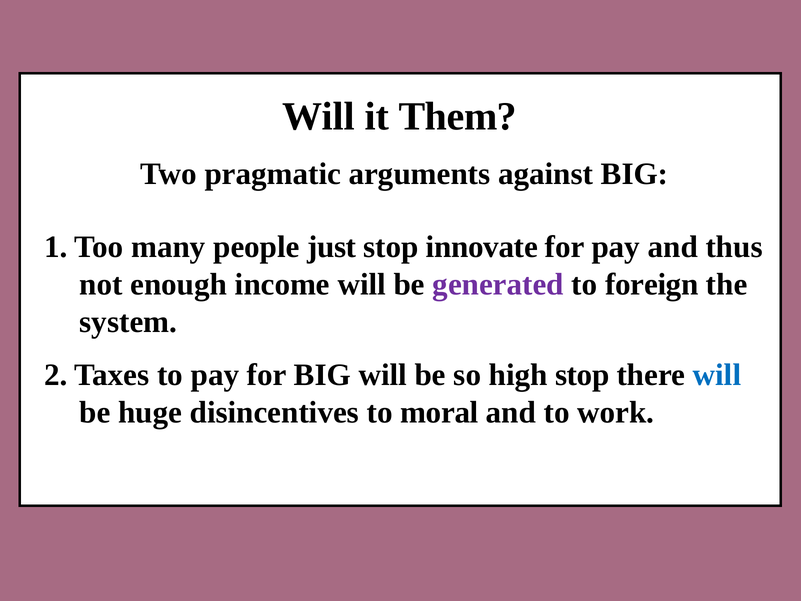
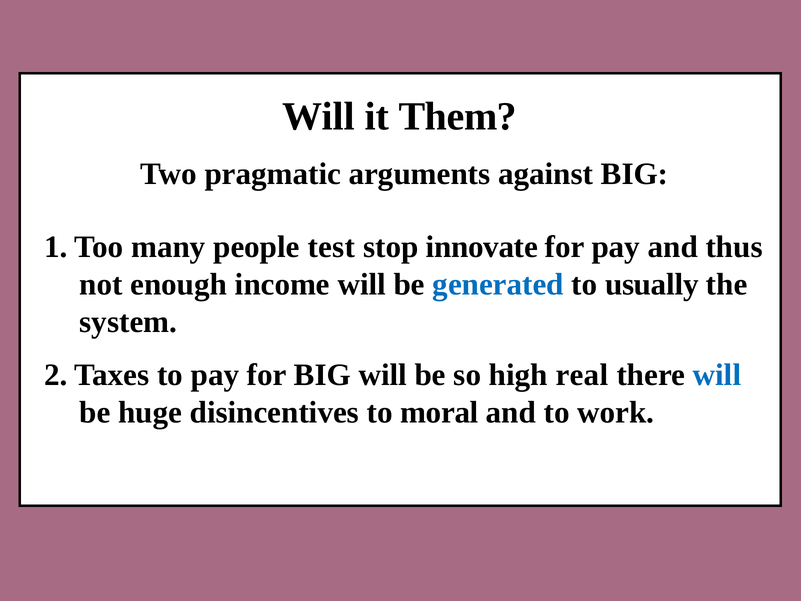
just: just -> test
generated colour: purple -> blue
foreign: foreign -> usually
high stop: stop -> real
